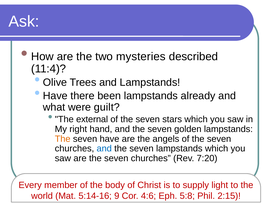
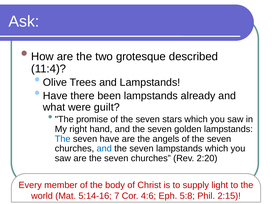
mysteries: mysteries -> grotesque
external: external -> promise
The at (63, 139) colour: orange -> blue
7:20: 7:20 -> 2:20
5:14-16 9: 9 -> 7
